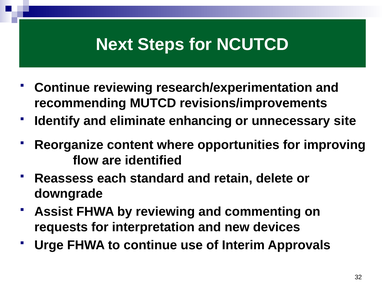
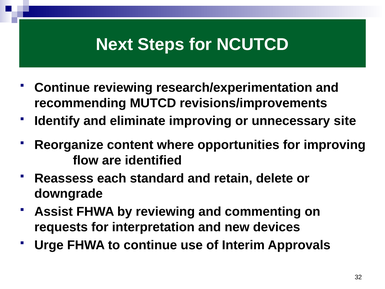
eliminate enhancing: enhancing -> improving
